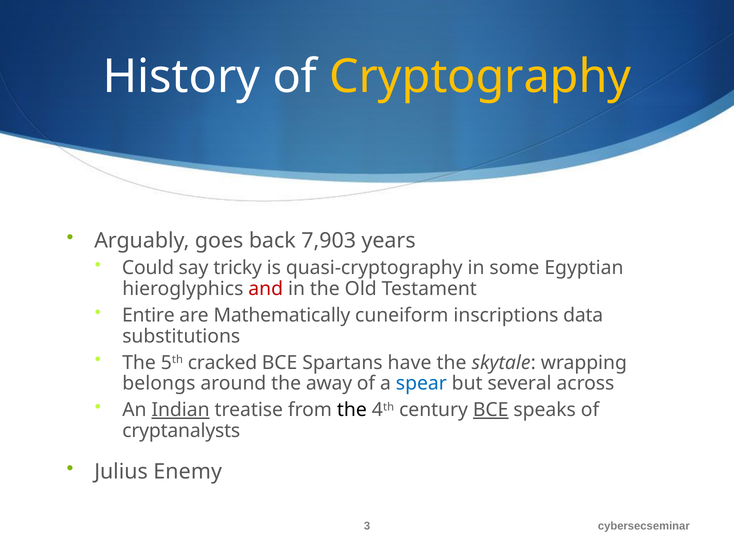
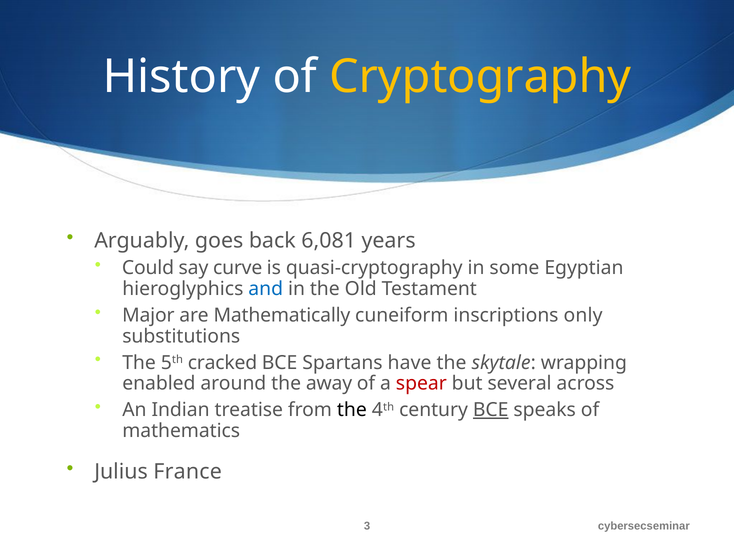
7,903: 7,903 -> 6,081
tricky: tricky -> curve
and colour: red -> blue
Entire: Entire -> Major
data: data -> only
belongs: belongs -> enabled
spear colour: blue -> red
Indian underline: present -> none
cryptanalysts: cryptanalysts -> mathematics
Enemy: Enemy -> France
